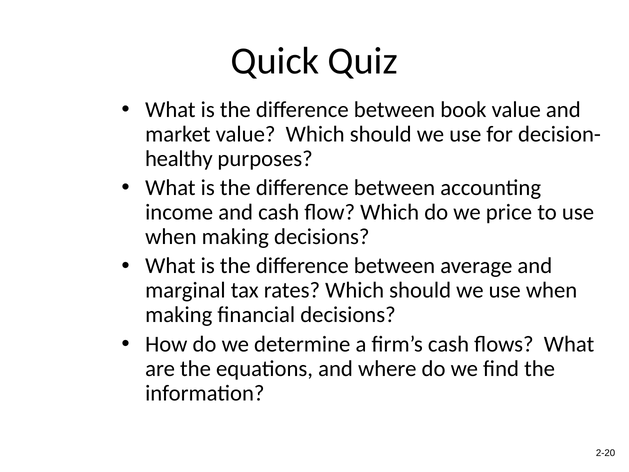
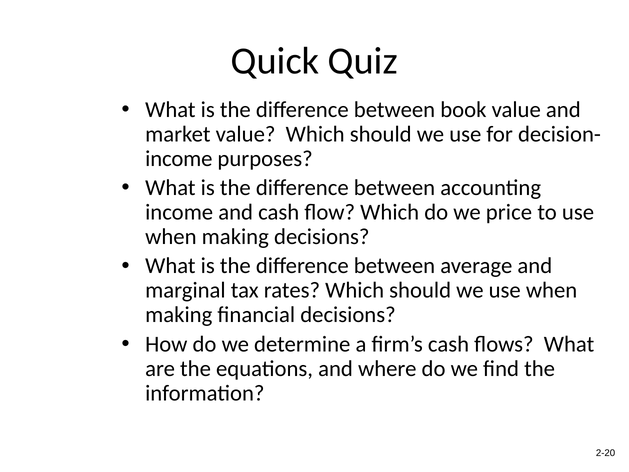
healthy at (179, 159): healthy -> income
